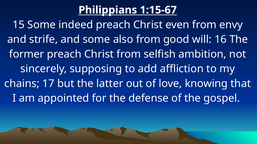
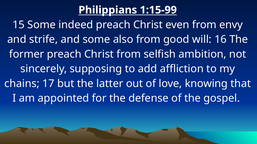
1:15-67: 1:15-67 -> 1:15-99
